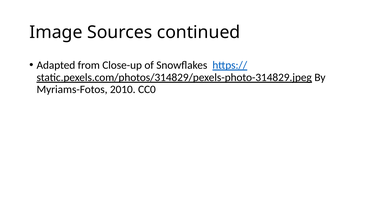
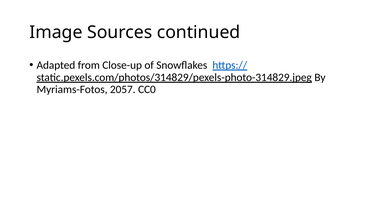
2010: 2010 -> 2057
